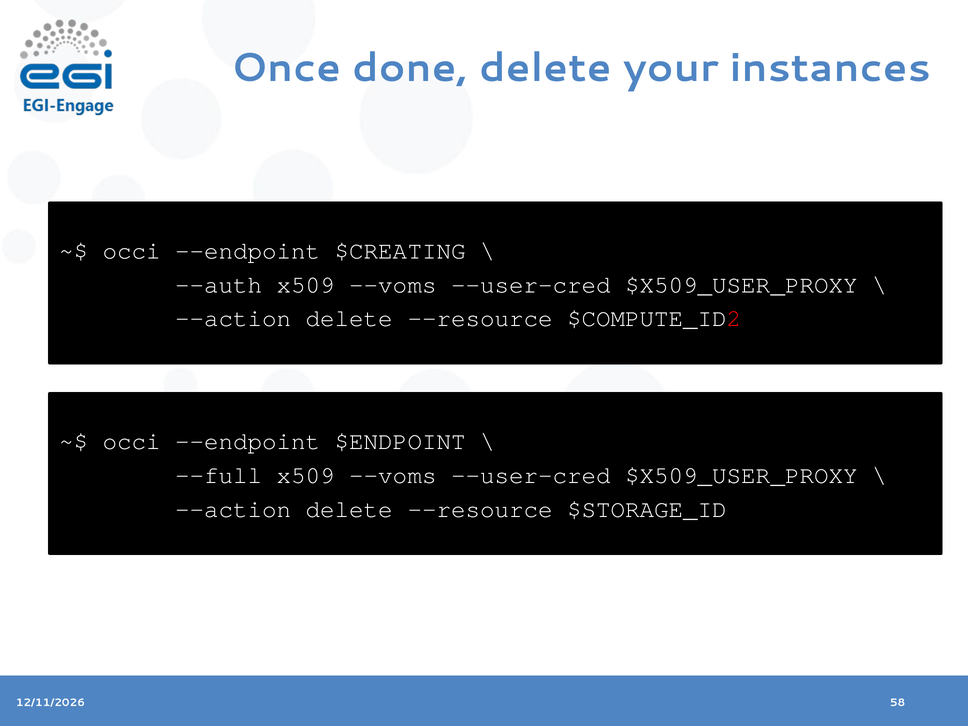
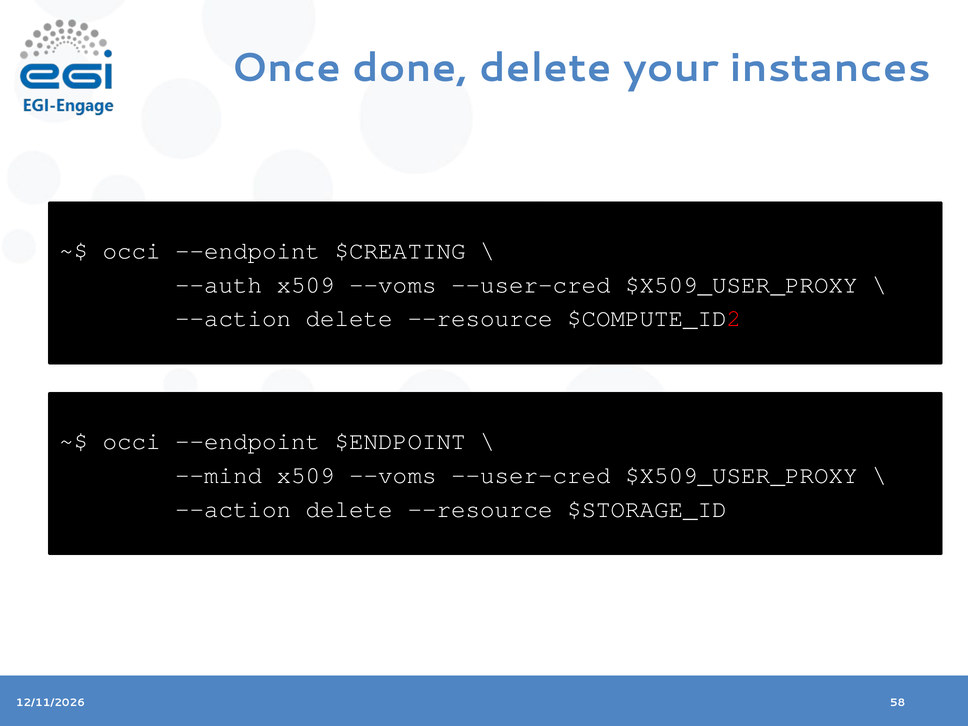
--full: --full -> --mind
